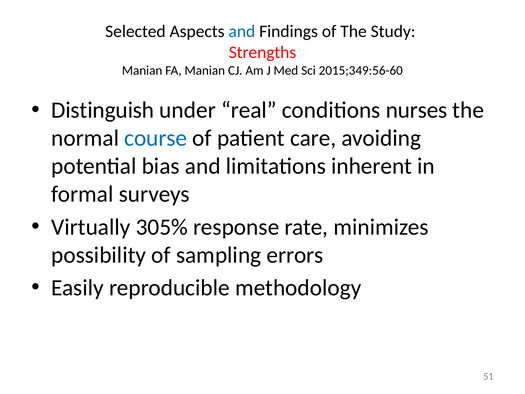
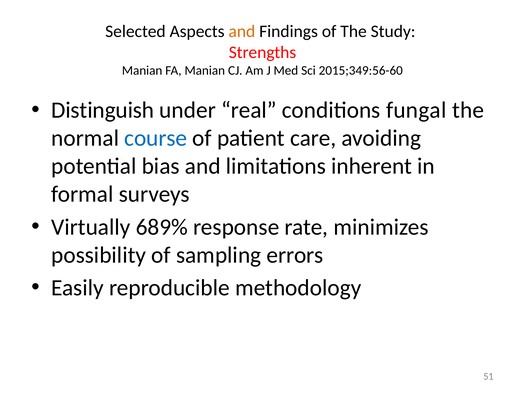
and at (242, 31) colour: blue -> orange
nurses: nurses -> fungal
305%: 305% -> 689%
